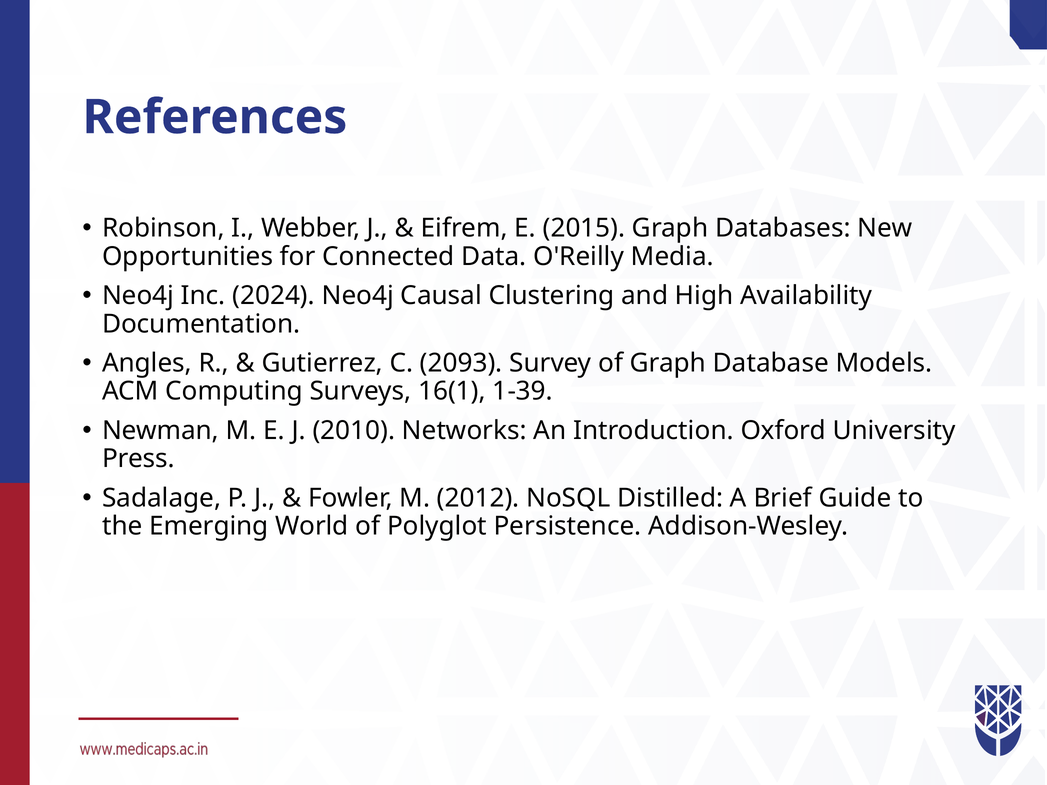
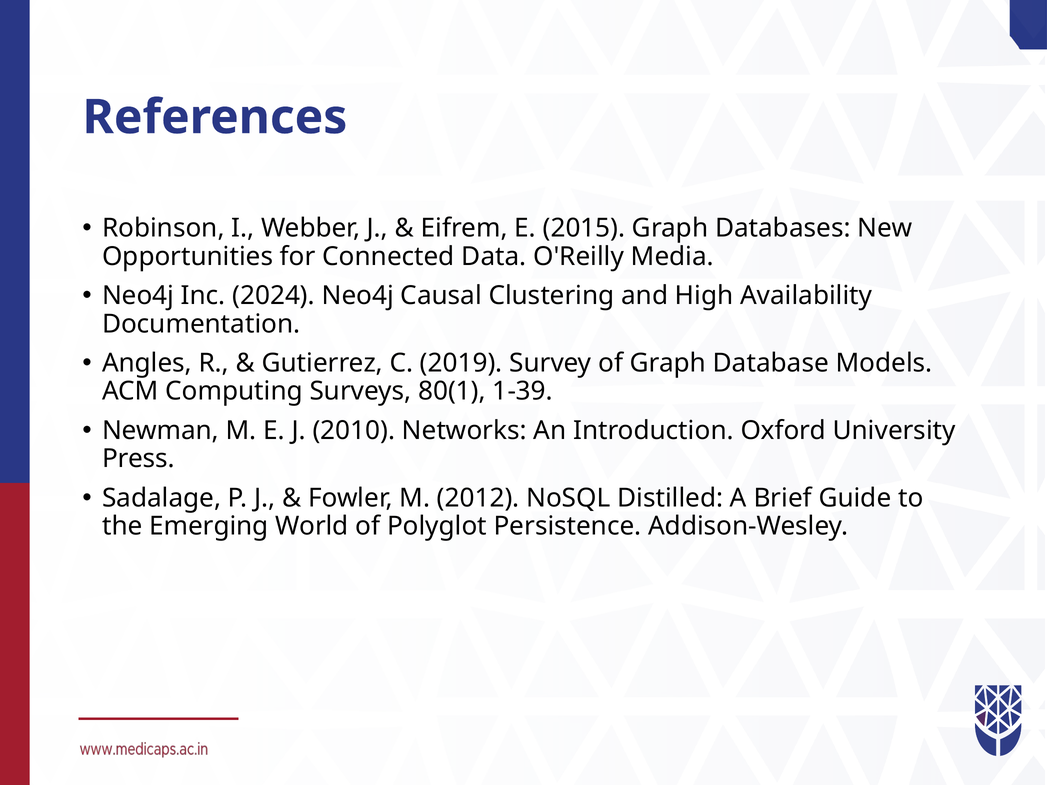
2093: 2093 -> 2019
16(1: 16(1 -> 80(1
